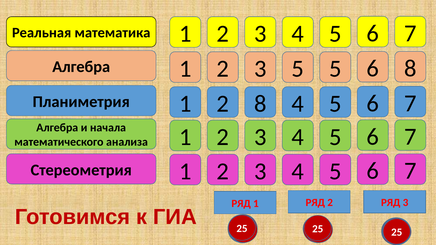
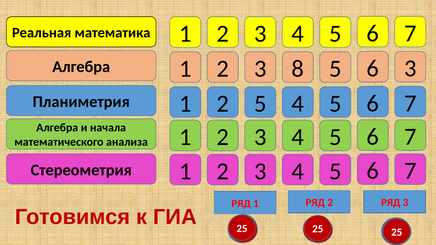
3 5: 5 -> 8
6 8: 8 -> 3
2 8: 8 -> 5
